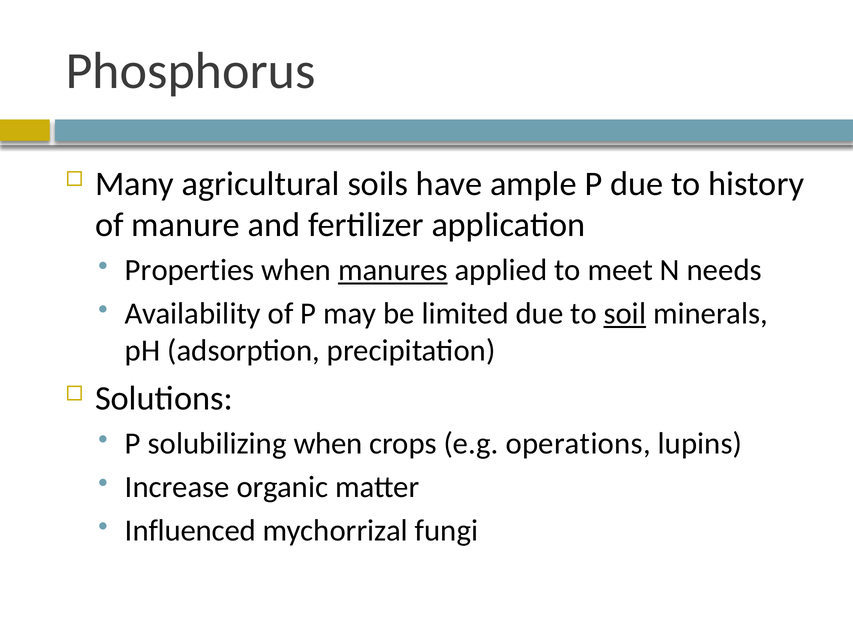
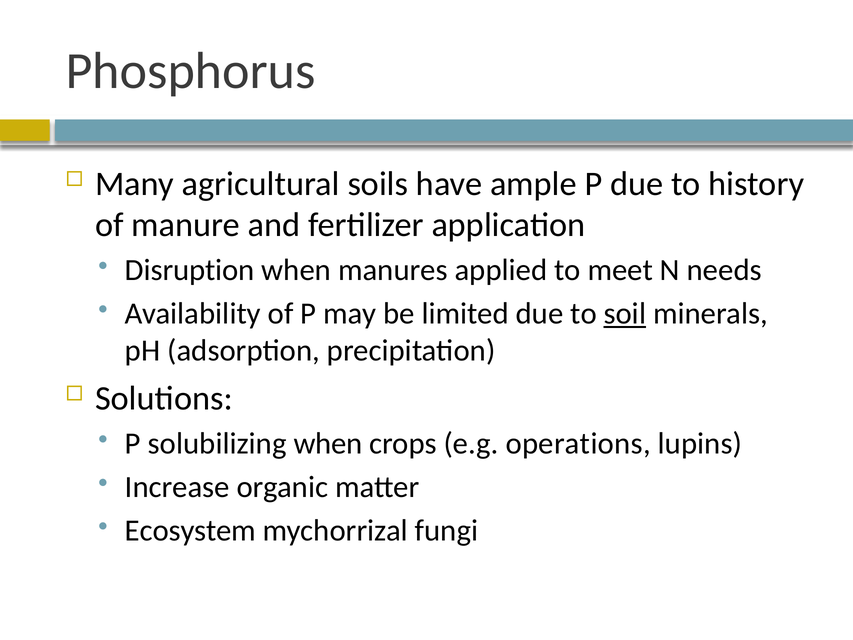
Properties: Properties -> Disruption
manures underline: present -> none
Influenced: Influenced -> Ecosystem
